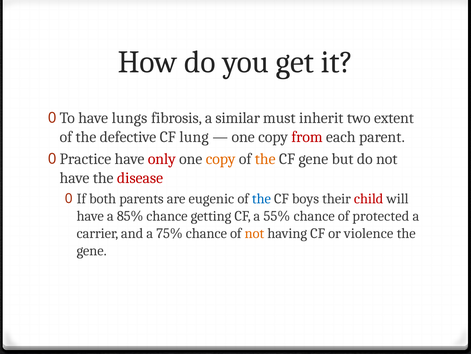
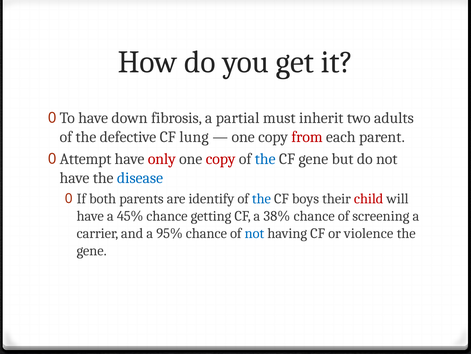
lungs: lungs -> down
similar: similar -> partial
extent: extent -> adults
Practice: Practice -> Attempt
copy at (221, 159) colour: orange -> red
the at (265, 159) colour: orange -> blue
disease colour: red -> blue
eugenic: eugenic -> identify
85%: 85% -> 45%
55%: 55% -> 38%
protected: protected -> screening
75%: 75% -> 95%
not at (254, 233) colour: orange -> blue
